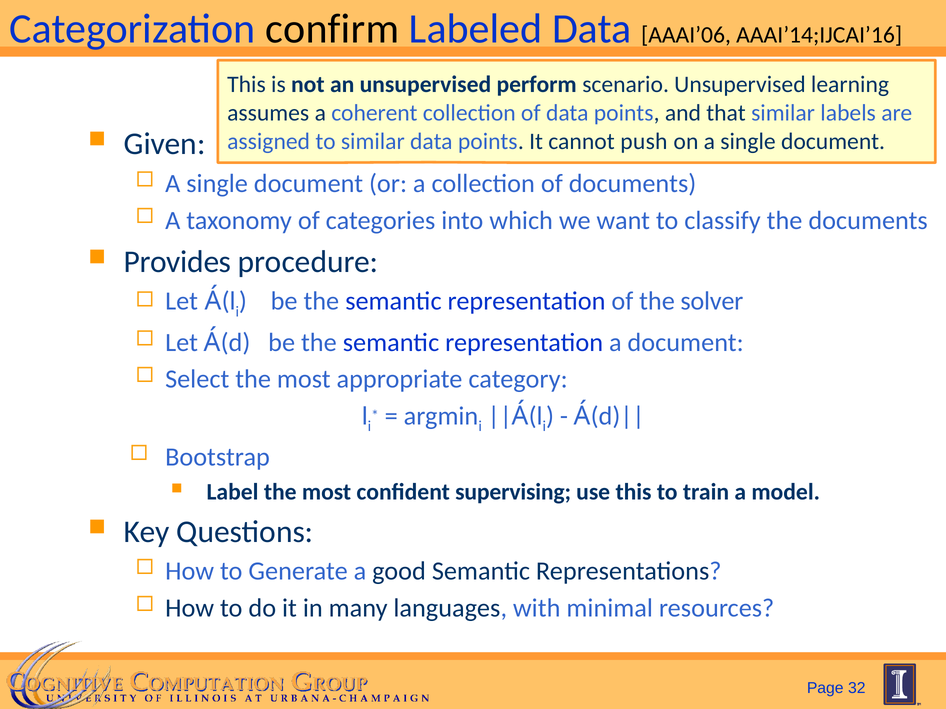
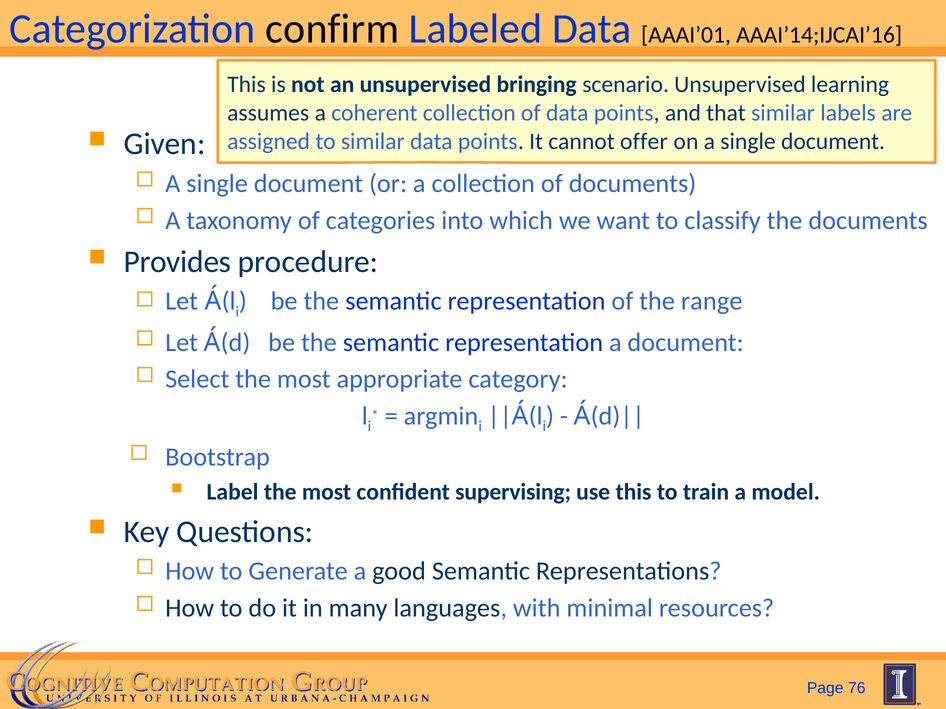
AAAI’06: AAAI’06 -> AAAI’01
perform: perform -> bringing
push: push -> offer
solver: solver -> range
32: 32 -> 76
